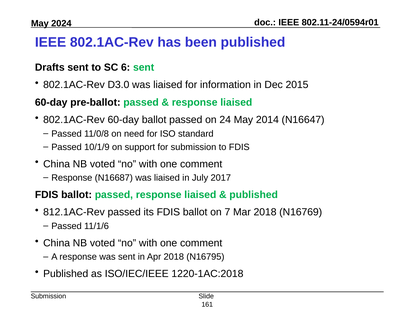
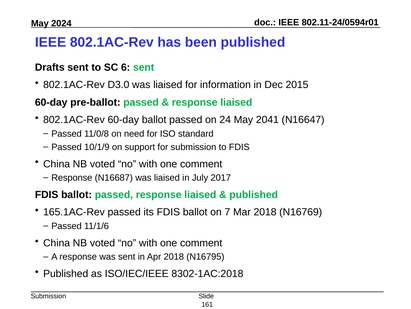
2014: 2014 -> 2041
812.1AC-Rev: 812.1AC-Rev -> 165.1AC-Rev
1220-1AC:2018: 1220-1AC:2018 -> 8302-1AC:2018
